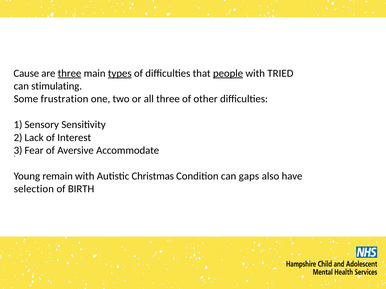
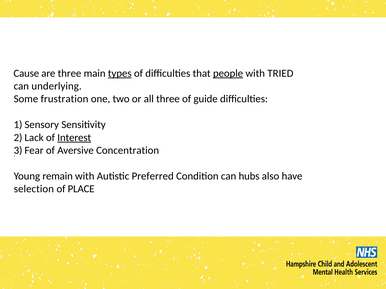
three at (70, 73) underline: present -> none
stimulating: stimulating -> underlying
other: other -> guide
Interest underline: none -> present
Accommodate: Accommodate -> Concentration
Christmas: Christmas -> Preferred
gaps: gaps -> hubs
BIRTH: BIRTH -> PLACE
